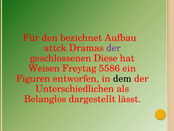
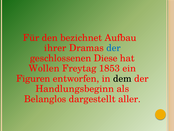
attck: attck -> ihrer
der at (114, 48) colour: purple -> blue
Weisen: Weisen -> Wollen
5586: 5586 -> 1853
Unterschiedlichen: Unterschiedlichen -> Handlungsbeginn
lässt: lässt -> aller
